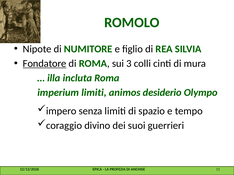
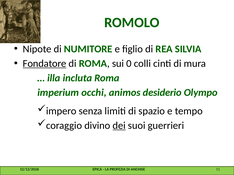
3: 3 -> 0
imperium limiti: limiti -> occhi
dei underline: none -> present
